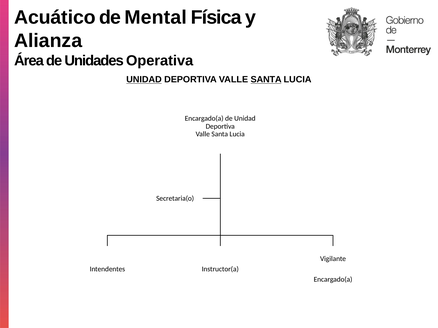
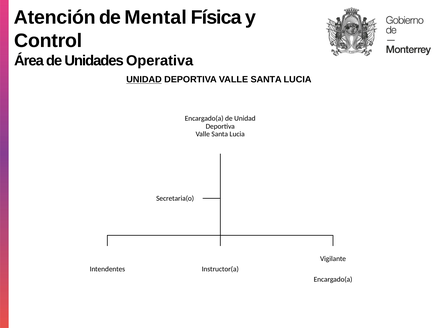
Acuático: Acuático -> Atención
Alianza: Alianza -> Control
SANTA at (266, 80) underline: present -> none
